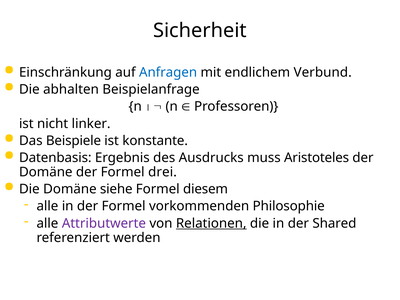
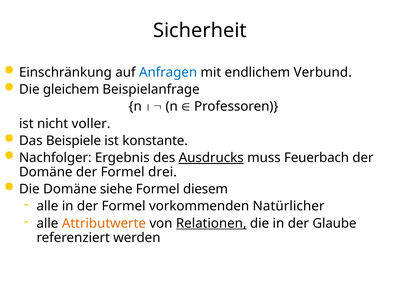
abhalten: abhalten -> gleichem
linker: linker -> voller
Datenbasis: Datenbasis -> Nachfolger
Ausdrucks underline: none -> present
Aristoteles: Aristoteles -> Feuerbach
Philosophie: Philosophie -> Natürlicher
Attributwerte colour: purple -> orange
Shared: Shared -> Glaube
